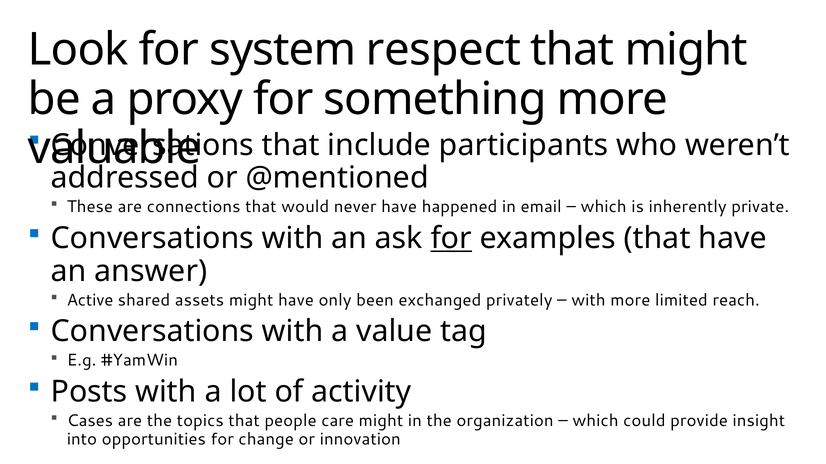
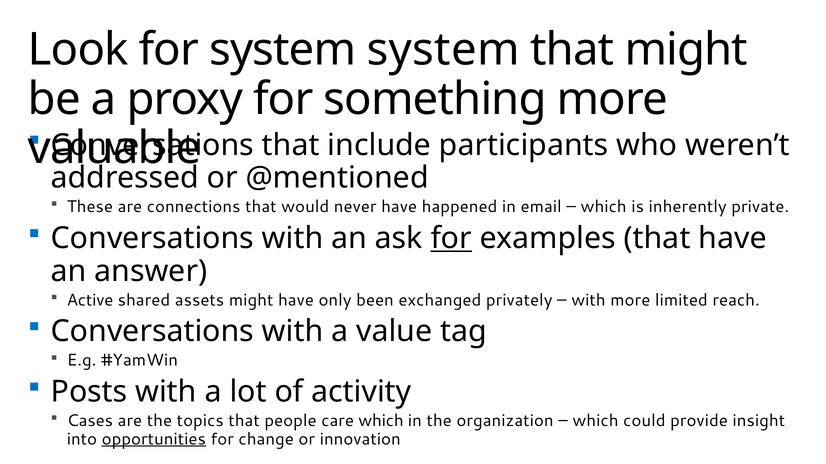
system respect: respect -> system
care might: might -> which
opportunities underline: none -> present
